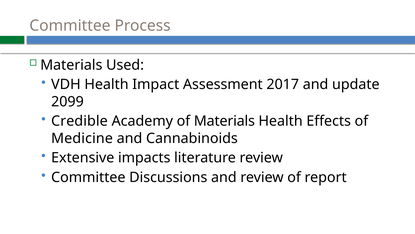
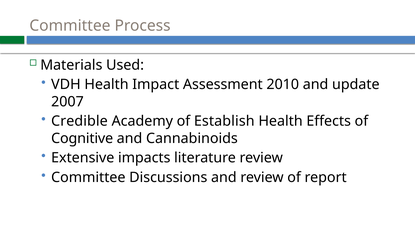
2017: 2017 -> 2010
2099: 2099 -> 2007
of Materials: Materials -> Establish
Medicine: Medicine -> Cognitive
